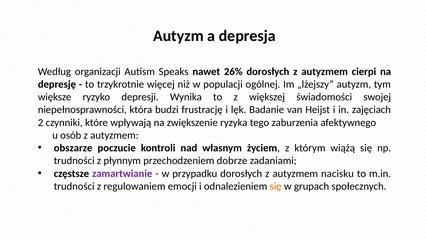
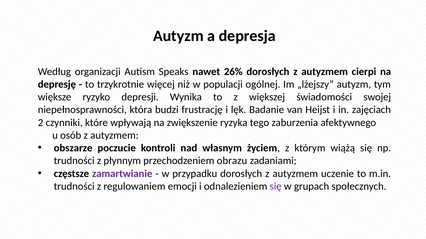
dobrze: dobrze -> obrazu
nacisku: nacisku -> uczenie
się at (276, 187) colour: orange -> purple
